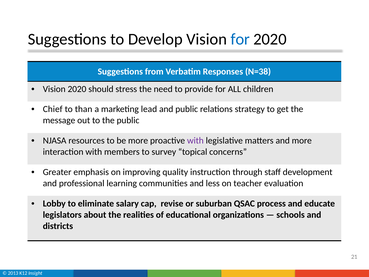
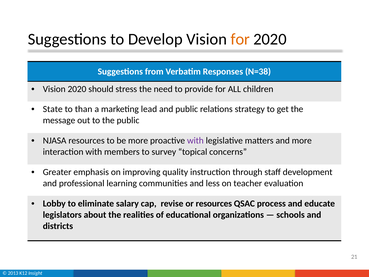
for at (240, 39) colour: blue -> orange
Chief: Chief -> State
or suburban: suburban -> resources
